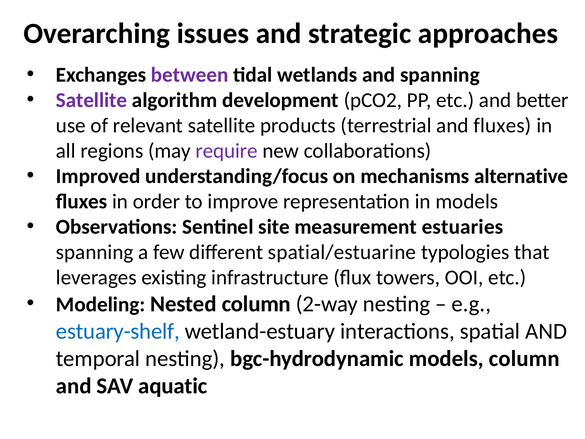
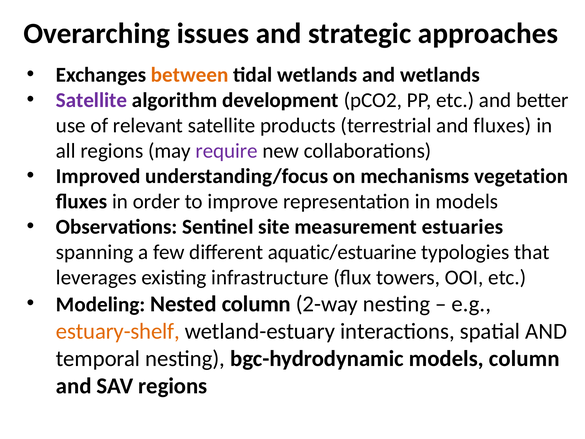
between colour: purple -> orange
and spanning: spanning -> wetlands
alternative: alternative -> vegetation
spatial/estuarine: spatial/estuarine -> aquatic/estuarine
estuary-shelf colour: blue -> orange
SAV aquatic: aquatic -> regions
